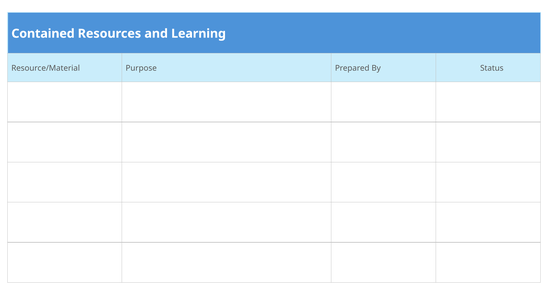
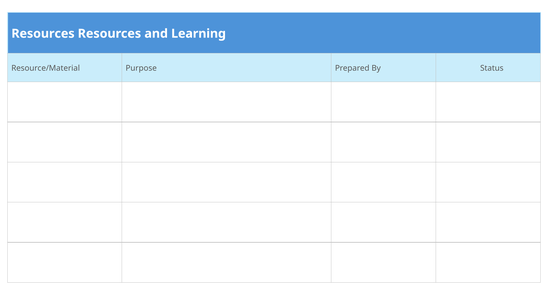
Contained at (43, 34): Contained -> Resources
